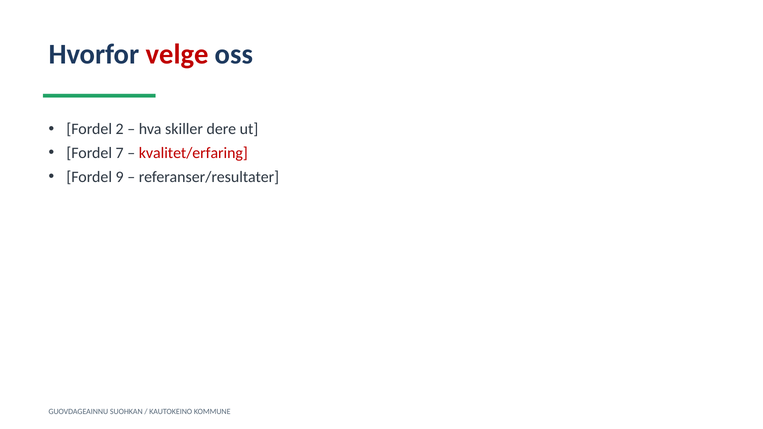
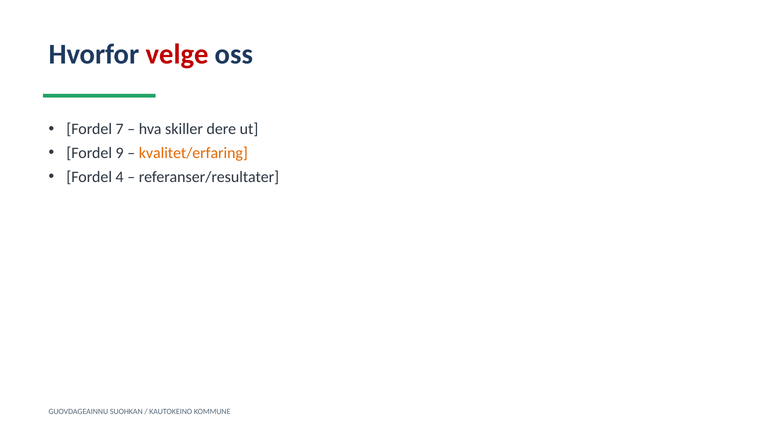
2: 2 -> 7
7: 7 -> 9
kvalitet/erfaring colour: red -> orange
9: 9 -> 4
